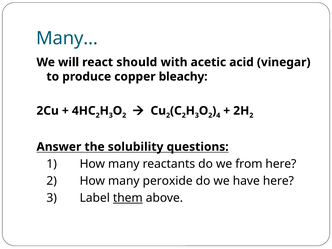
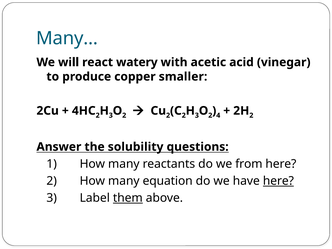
should: should -> watery
bleachy: bleachy -> smaller
peroxide: peroxide -> equation
here at (278, 181) underline: none -> present
